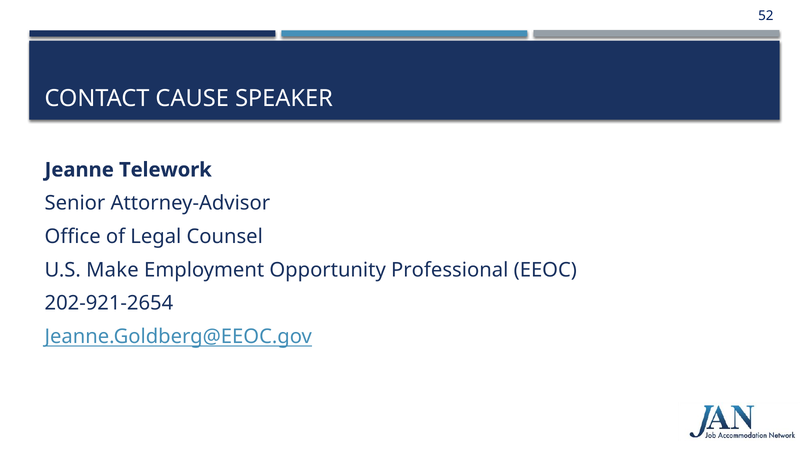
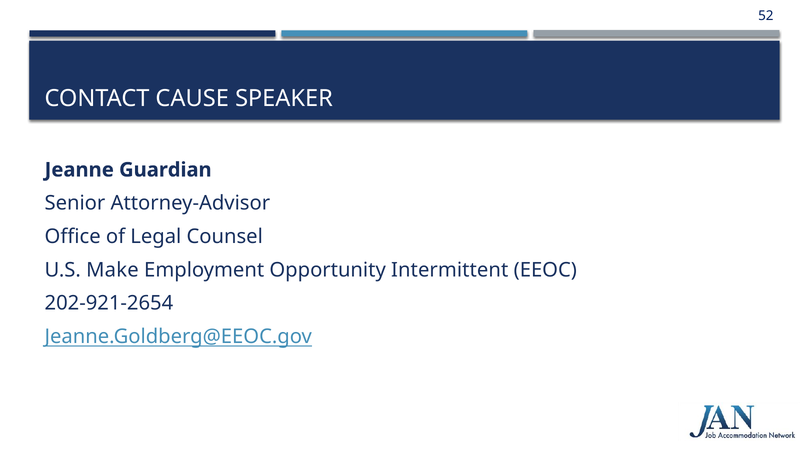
Telework: Telework -> Guardian
Professional: Professional -> Intermittent
